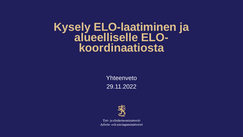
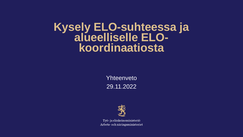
ELO-laatiminen: ELO-laatiminen -> ELO-suhteessa
